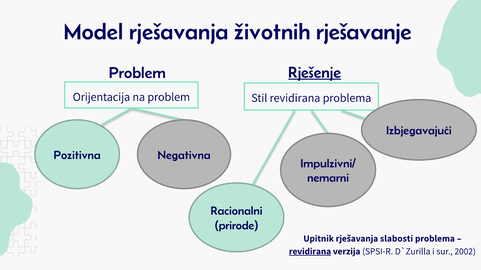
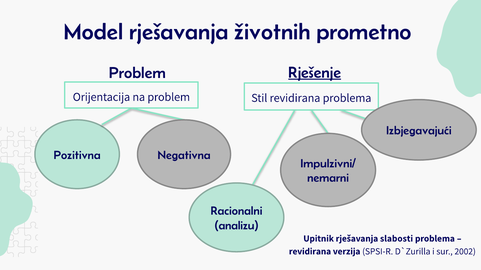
rješavanje: rješavanje -> prometno
prirode: prirode -> analizu
revidirana at (310, 252) underline: present -> none
